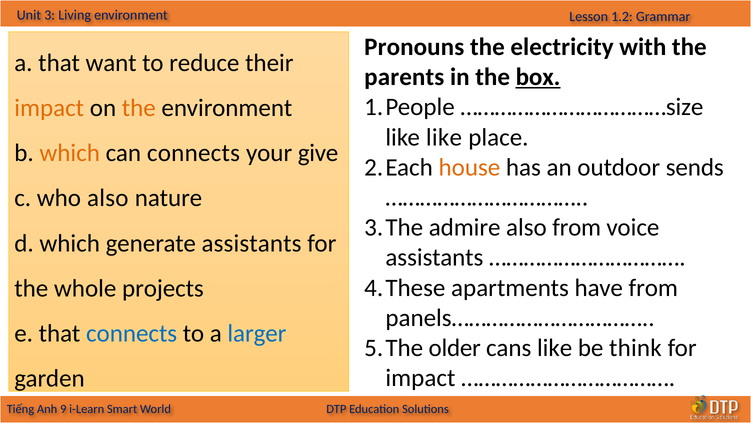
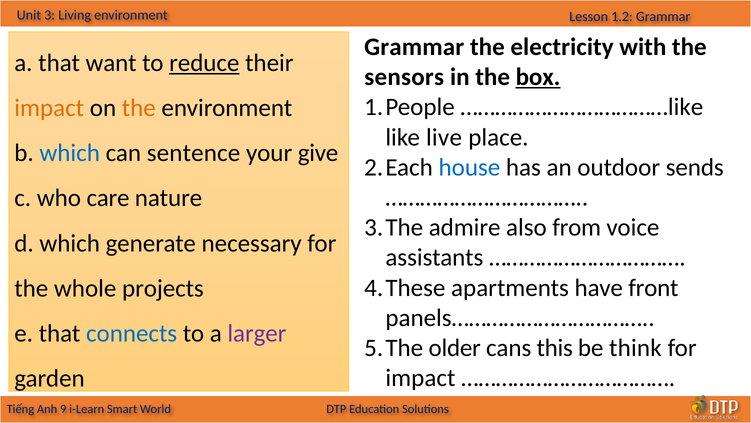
Pronouns at (414, 47): Pronouns -> Grammar
reduce underline: none -> present
parents: parents -> sensors
………………………………size: ………………………………size -> ………………………………like
like like: like -> live
which at (70, 153) colour: orange -> blue
can connects: connects -> sentence
house colour: orange -> blue
who also: also -> care
generate assistants: assistants -> necessary
have from: from -> front
larger colour: blue -> purple
cans like: like -> this
